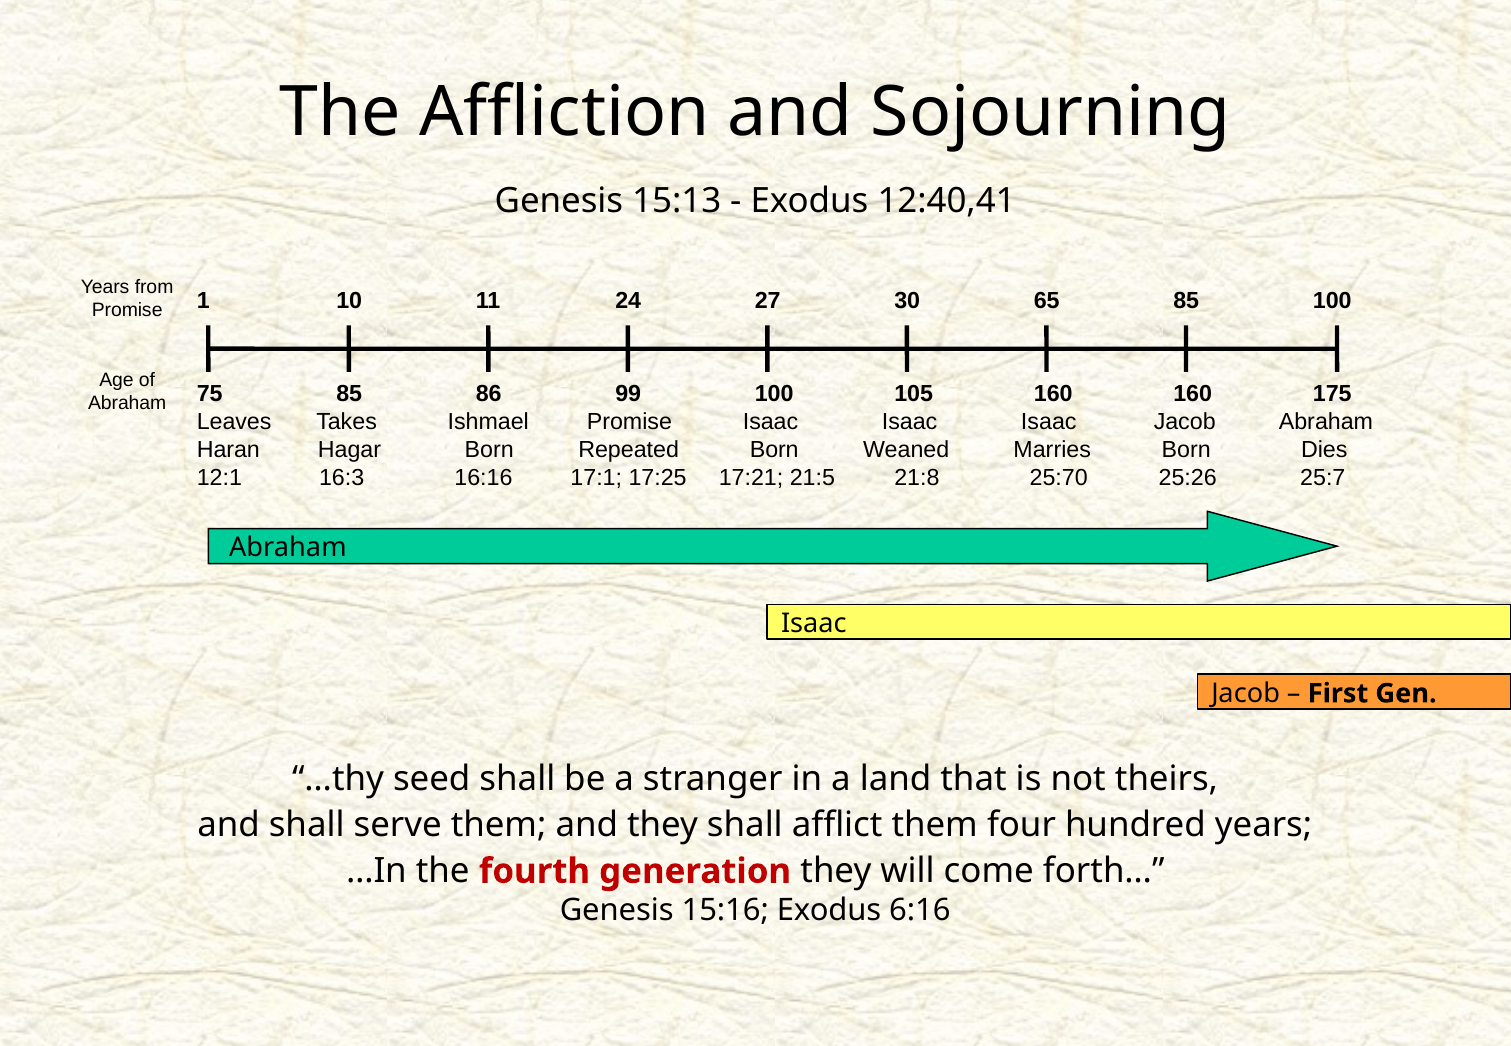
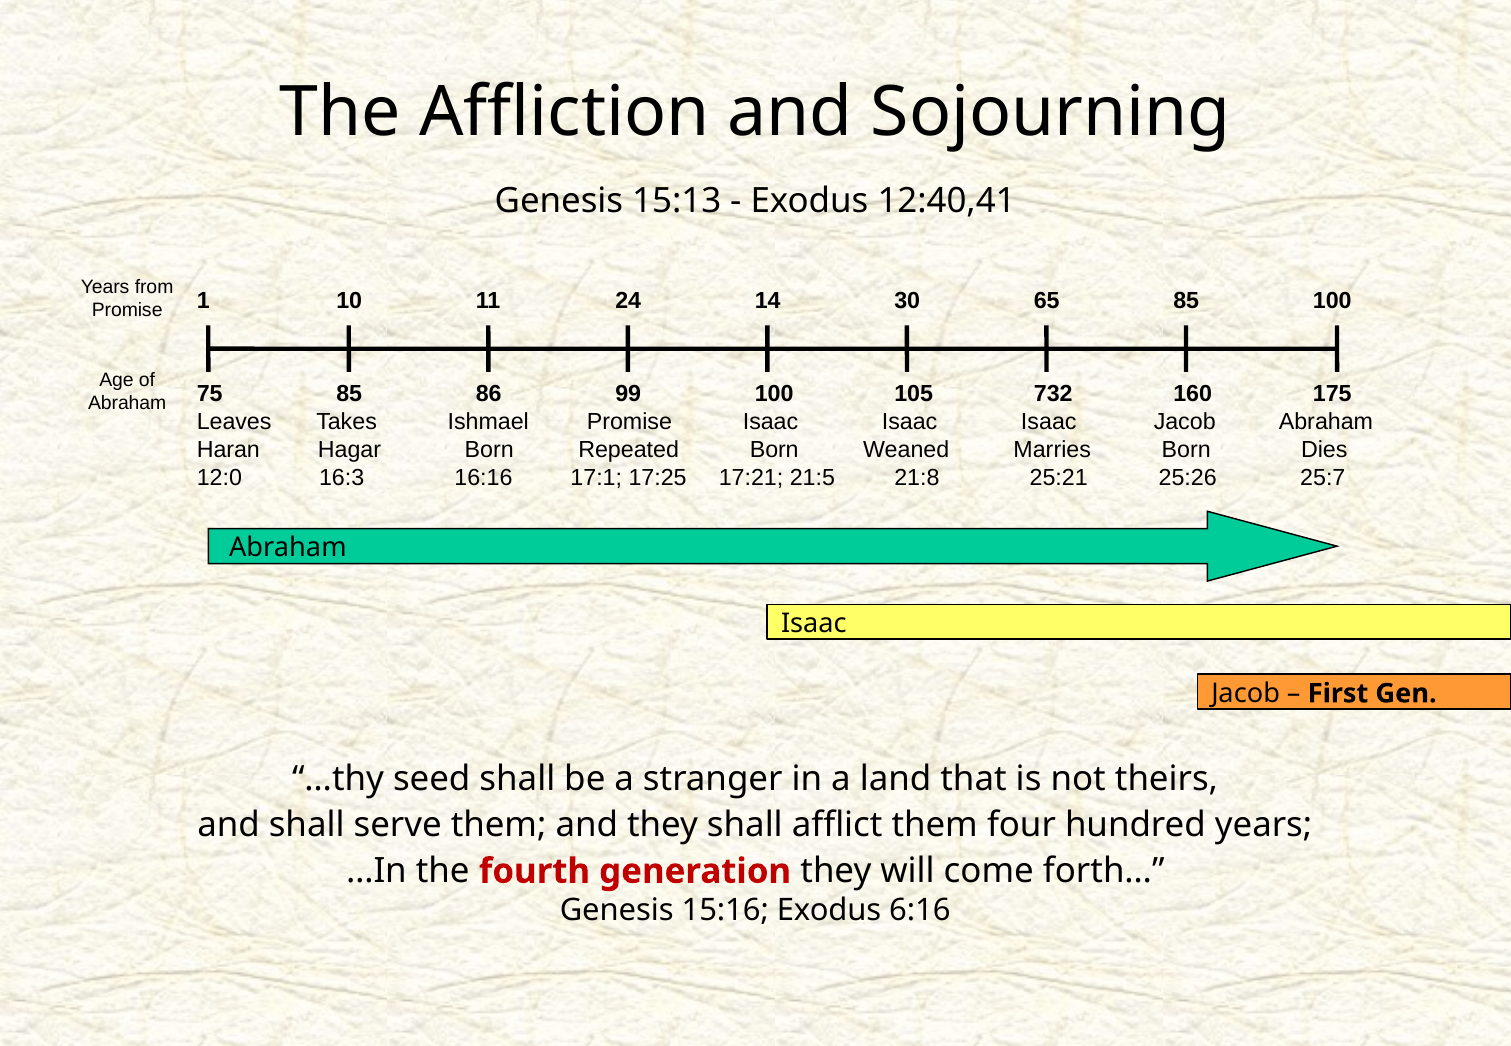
27: 27 -> 14
105 160: 160 -> 732
12:1: 12:1 -> 12:0
25:70: 25:70 -> 25:21
